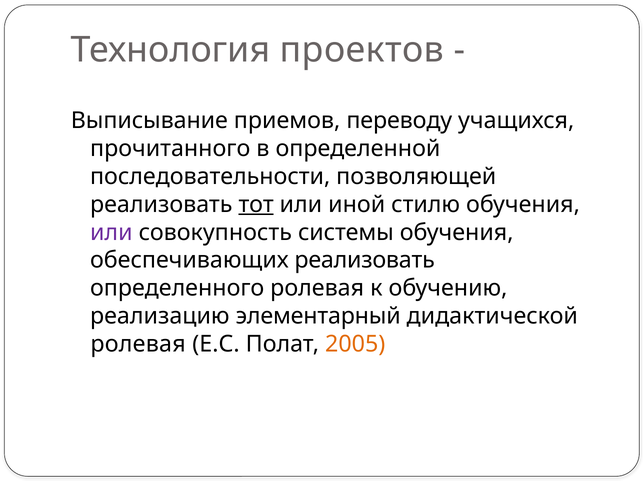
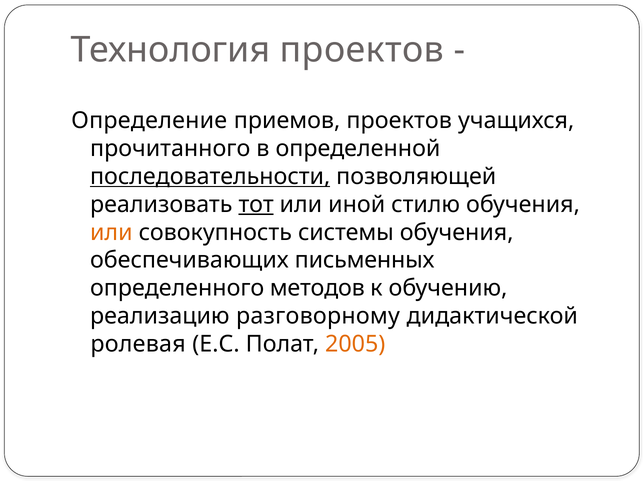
Выписывание: Выписывание -> Определение
приемов переводу: переводу -> проектов
последовательности underline: none -> present
или at (111, 232) colour: purple -> orange
обеспечивающих реализовать: реализовать -> письменных
определенного ролевая: ролевая -> методов
элементарный: элементарный -> разговорному
